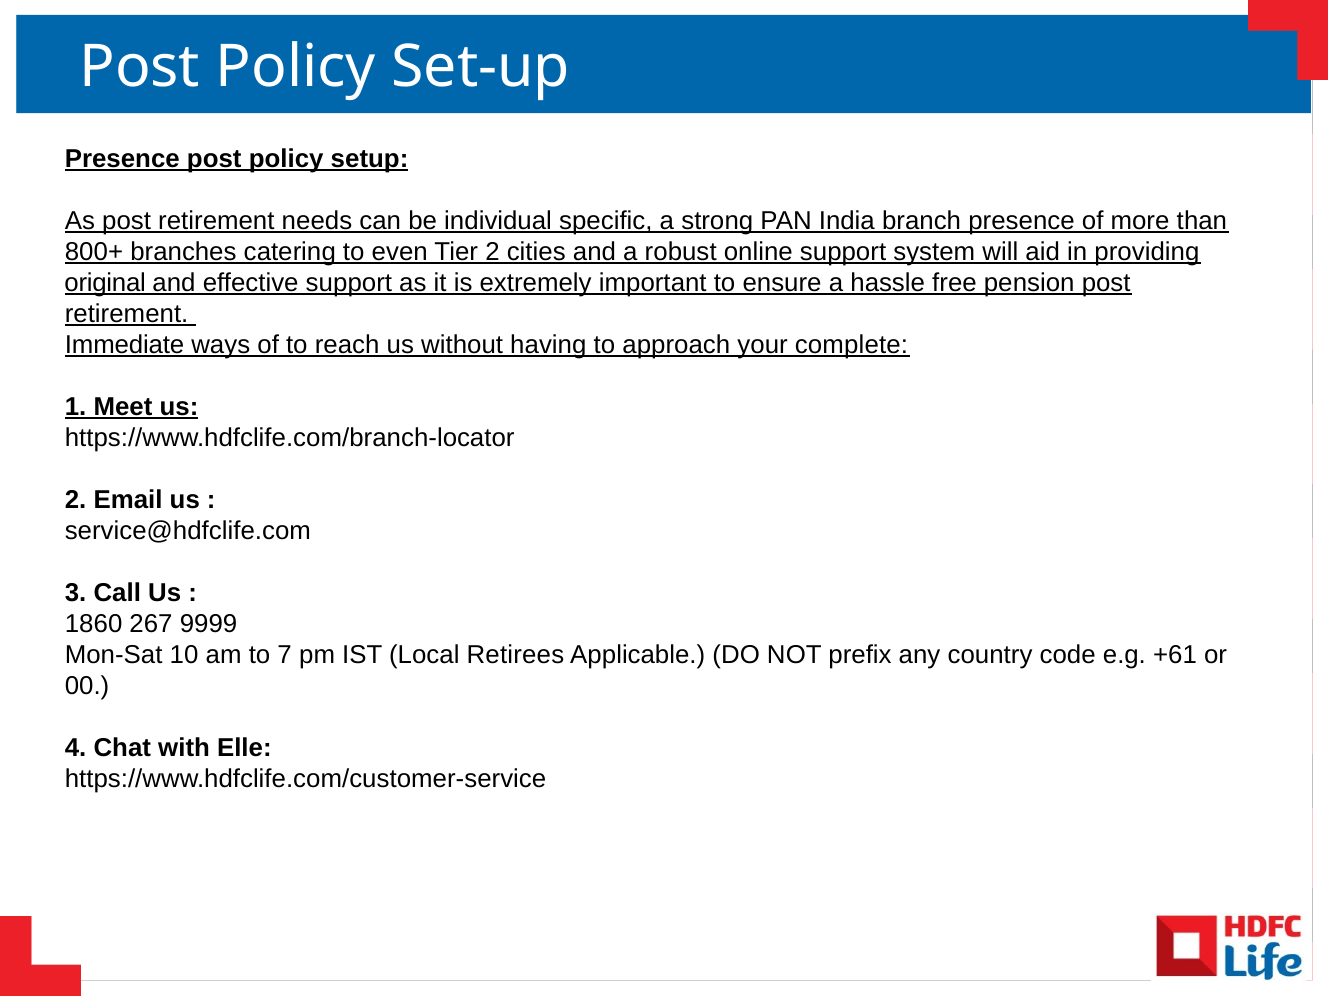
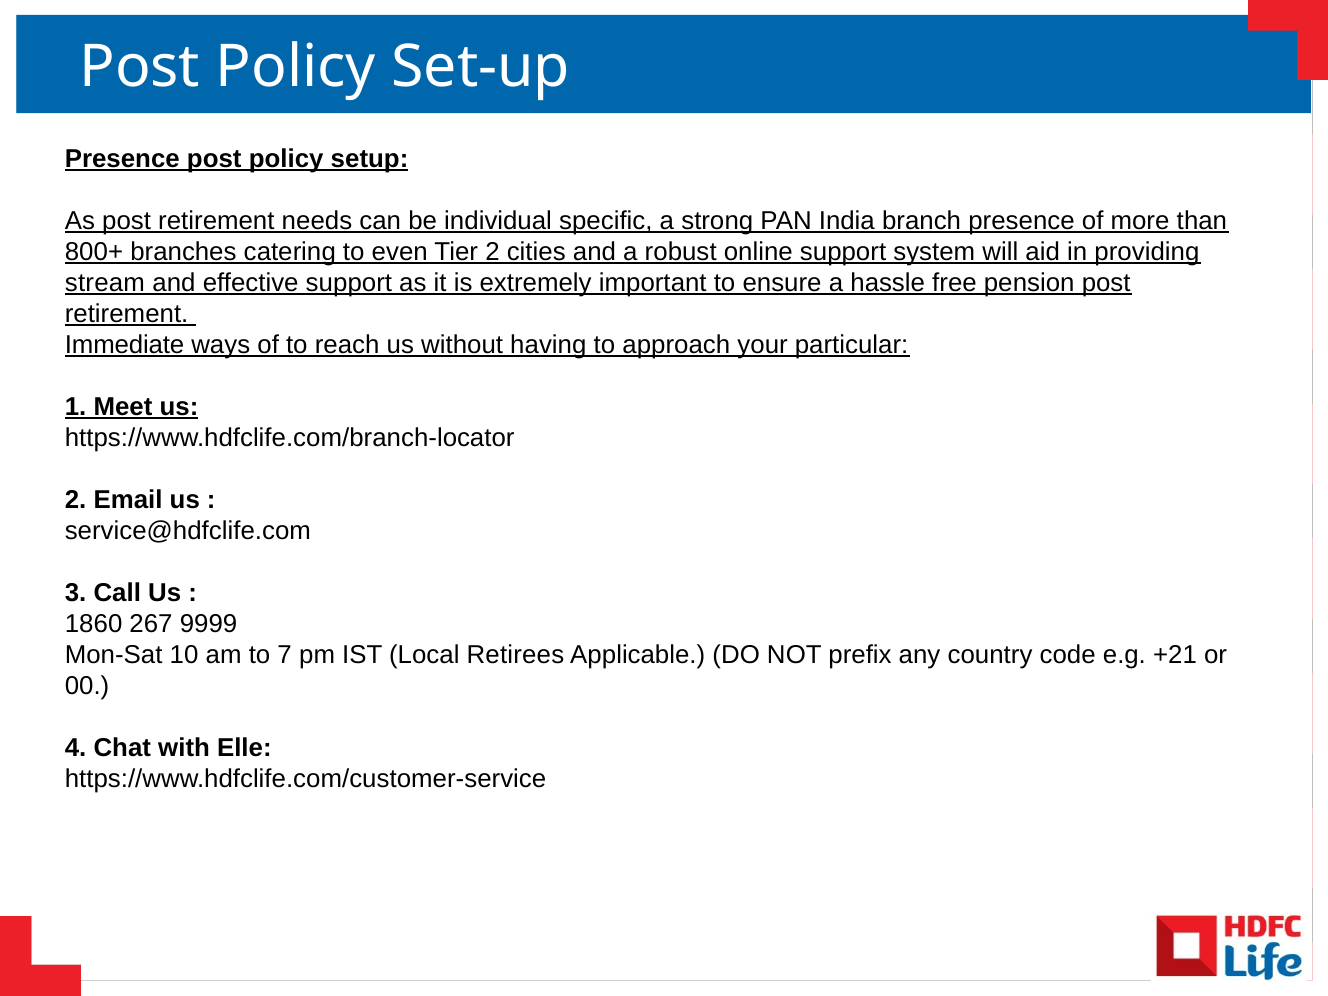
original: original -> stream
complete: complete -> particular
+61: +61 -> +21
